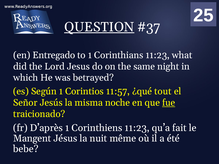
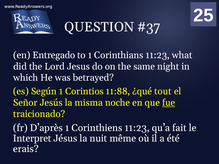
QUESTION underline: present -> none
11:57: 11:57 -> 11:88
Mangent: Mangent -> Interpret
bebe: bebe -> erais
